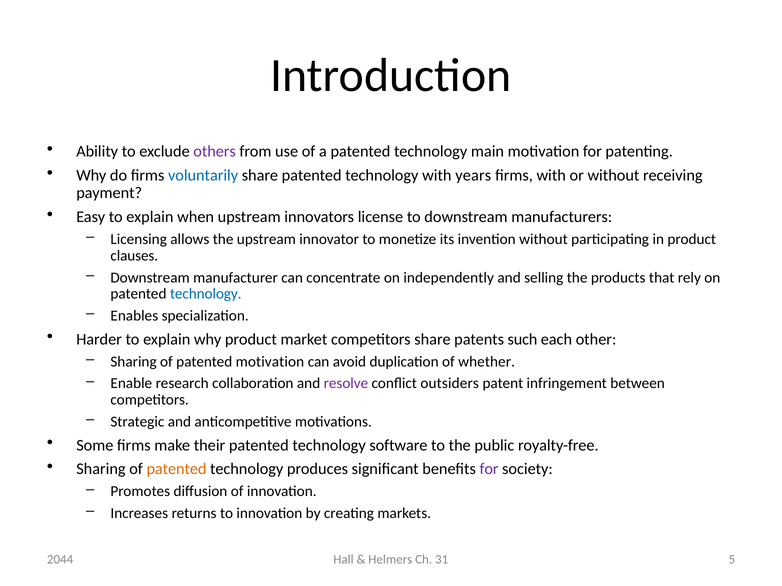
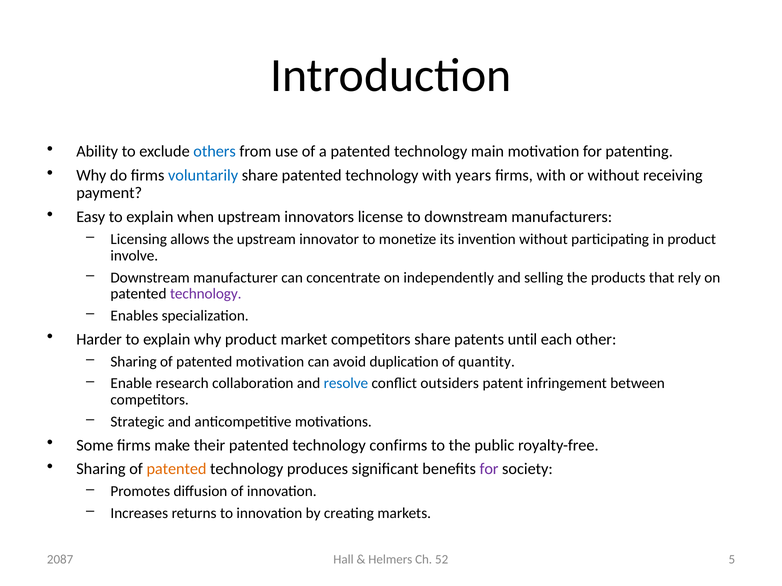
others colour: purple -> blue
clauses: clauses -> involve
technology at (206, 294) colour: blue -> purple
such: such -> until
whether: whether -> quantity
resolve colour: purple -> blue
software: software -> confirms
31: 31 -> 52
2044: 2044 -> 2087
